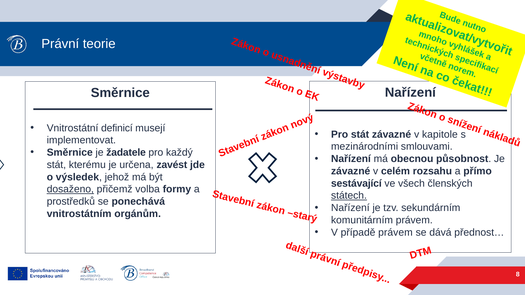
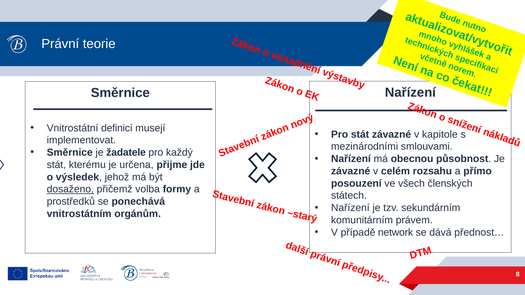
zavést: zavést -> přijme
sestávající: sestávající -> posouzení
státech underline: present -> none
případě právem: právem -> network
